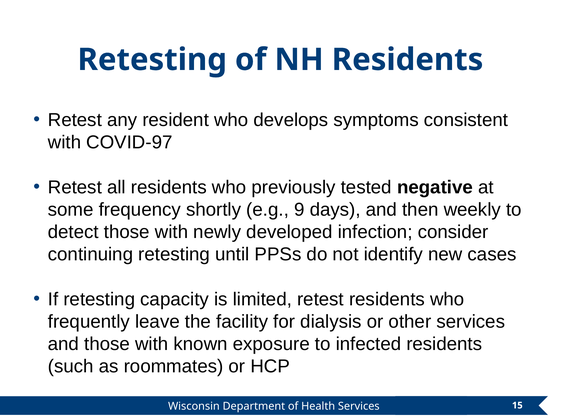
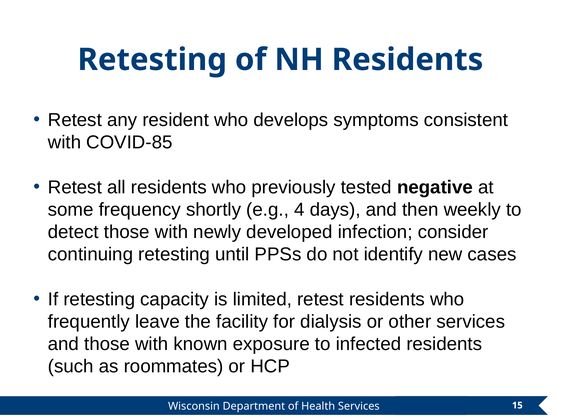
COVID-97: COVID-97 -> COVID-85
9: 9 -> 4
